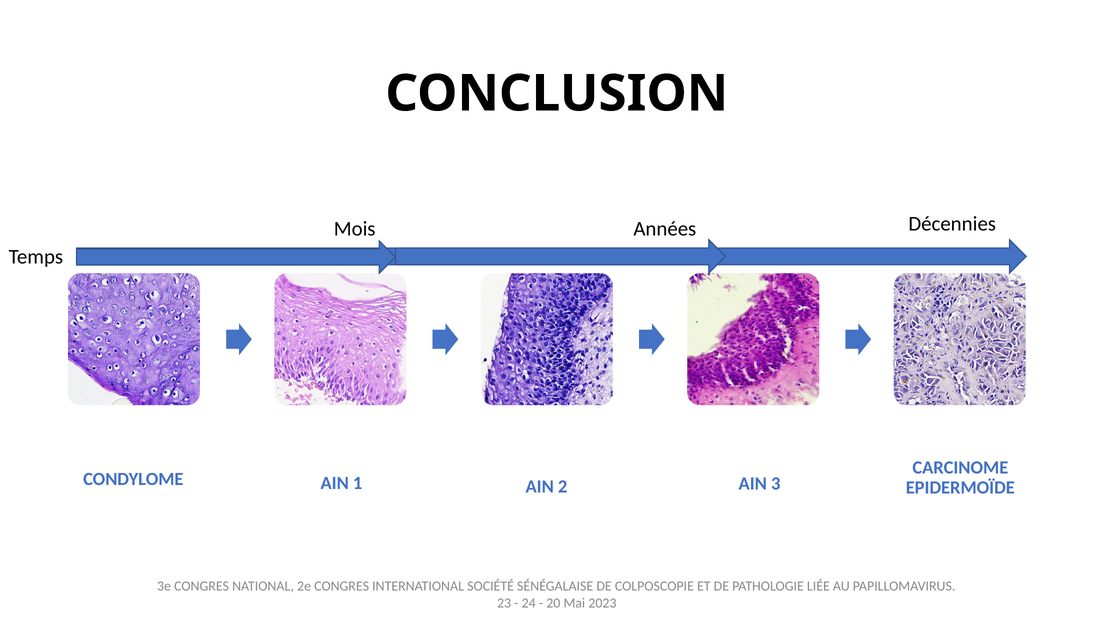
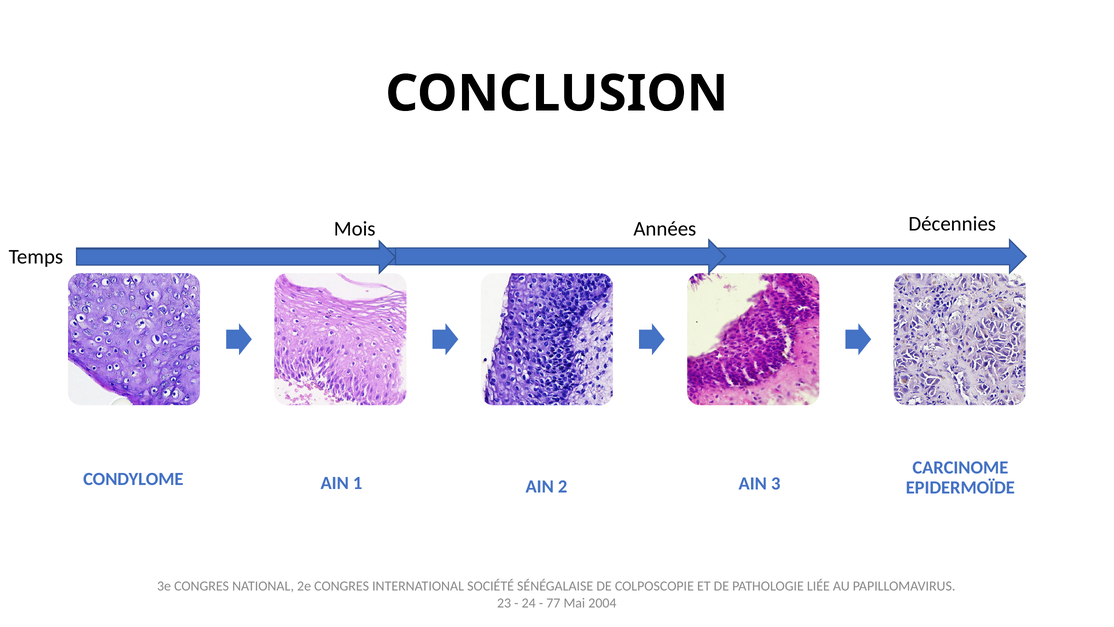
20: 20 -> 77
2023: 2023 -> 2004
